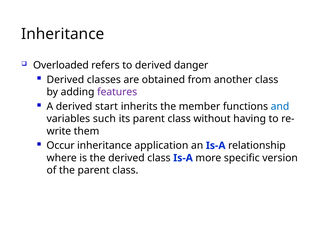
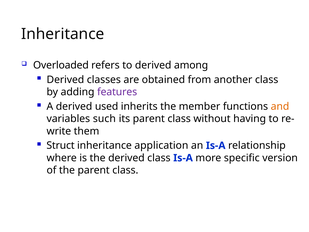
danger: danger -> among
start: start -> used
and colour: blue -> orange
Occur: Occur -> Struct
